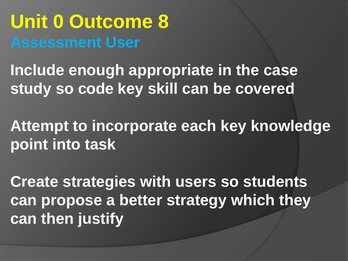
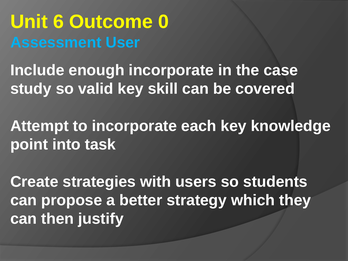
0: 0 -> 6
8: 8 -> 0
enough appropriate: appropriate -> incorporate
code: code -> valid
